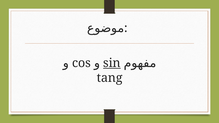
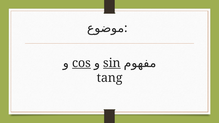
cos underline: none -> present
